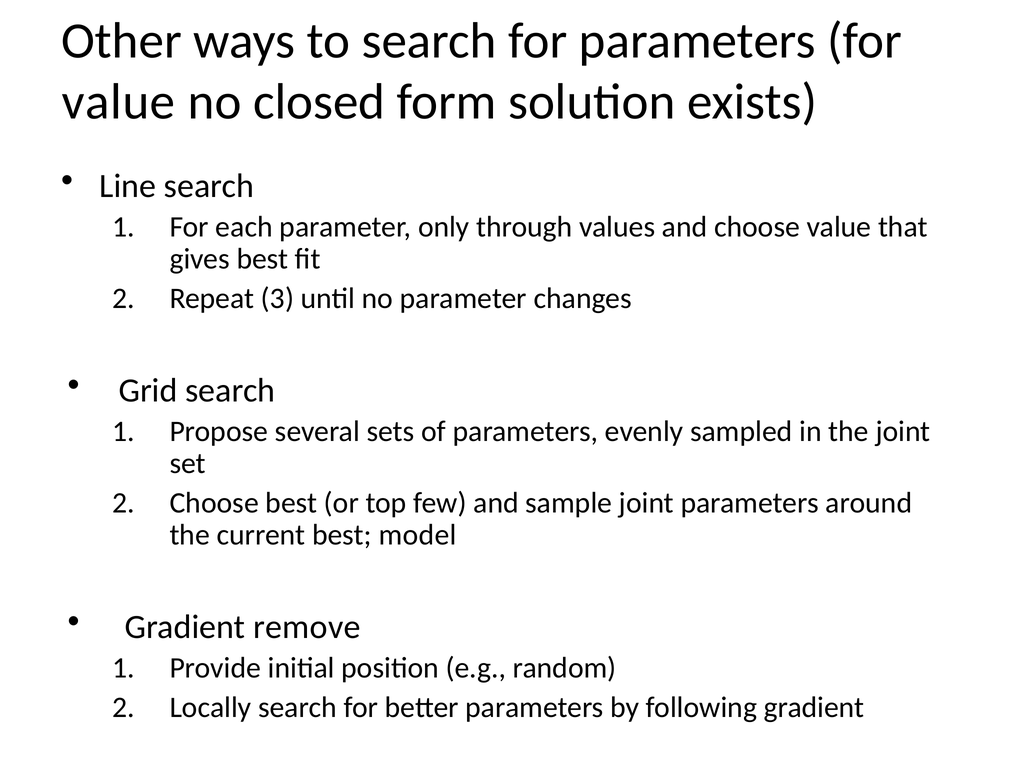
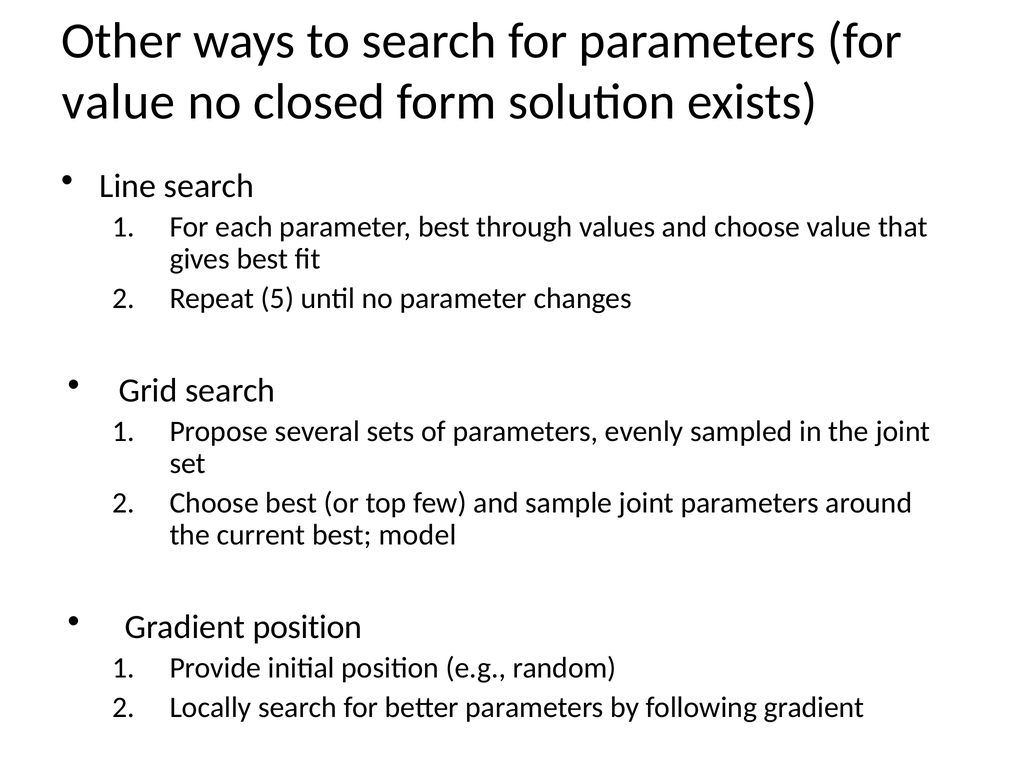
parameter only: only -> best
3: 3 -> 5
Gradient remove: remove -> position
